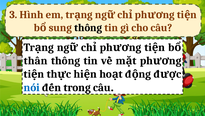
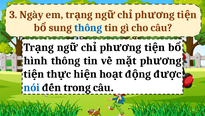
Hình: Hình -> Ngày
thông at (88, 27) colour: black -> blue
thân: thân -> hình
